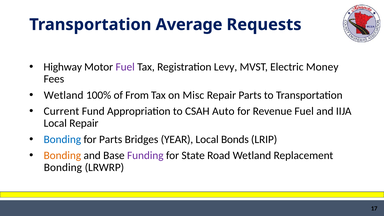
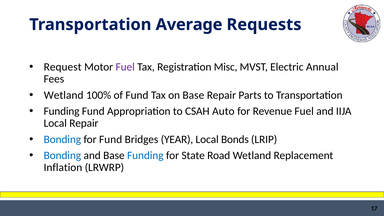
Highway: Highway -> Request
Levy: Levy -> Misc
Money: Money -> Annual
of From: From -> Fund
on Misc: Misc -> Base
Current at (61, 111): Current -> Funding
for Parts: Parts -> Fund
Bonding at (62, 155) colour: orange -> blue
Funding at (145, 155) colour: purple -> blue
Bonding at (63, 167): Bonding -> Inflation
